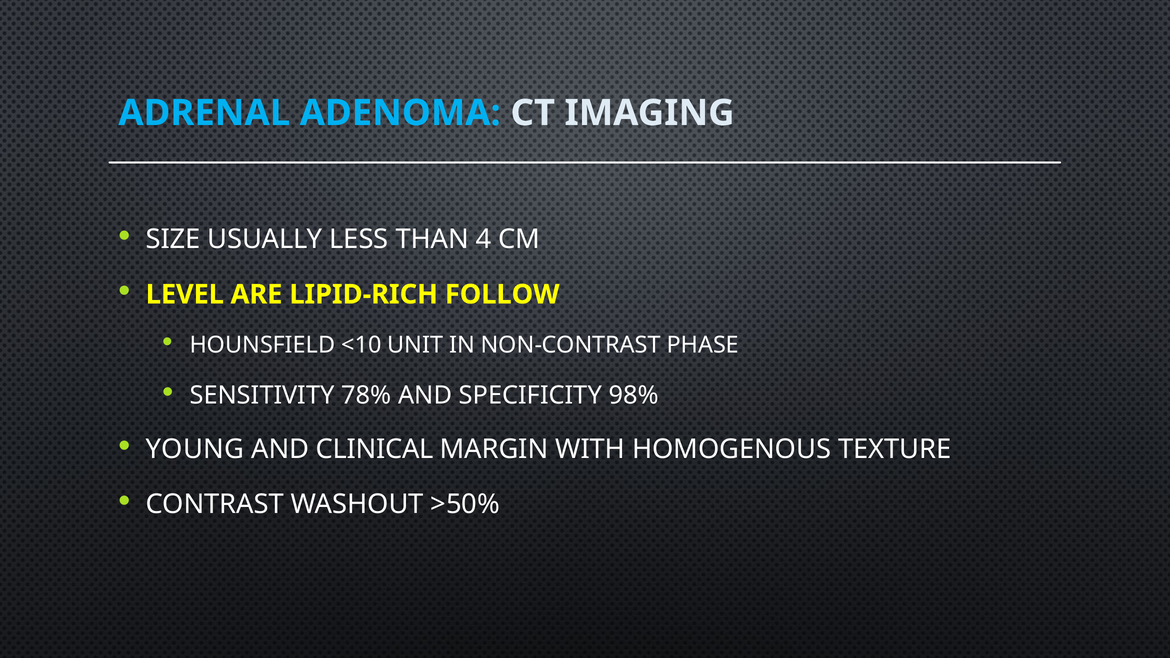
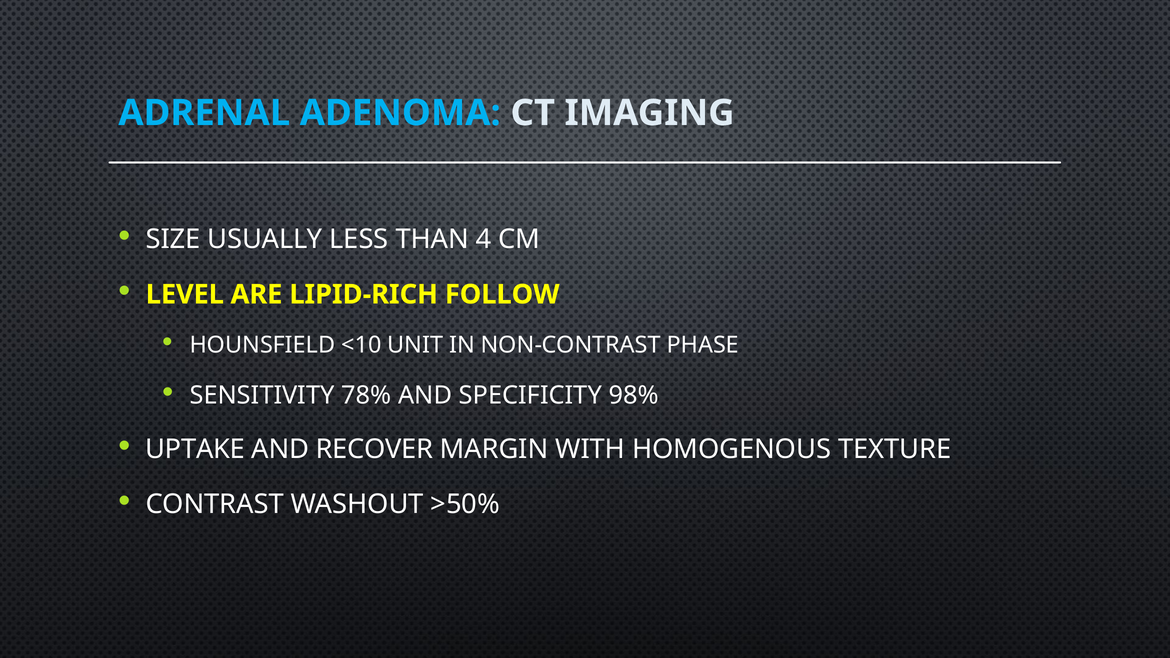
YOUNG: YOUNG -> UPTAKE
CLINICAL: CLINICAL -> RECOVER
